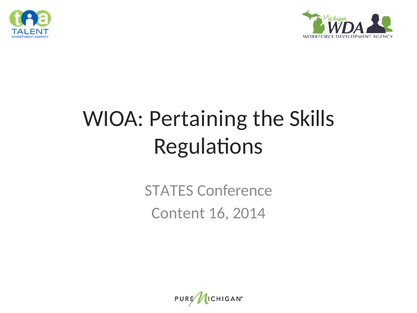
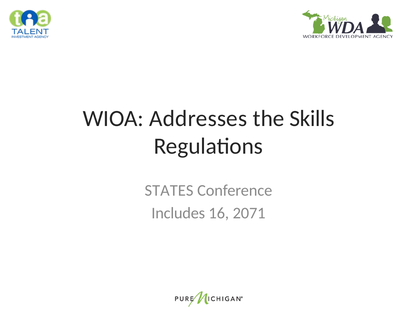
Pertaining: Pertaining -> Addresses
Content: Content -> Includes
2014: 2014 -> 2071
